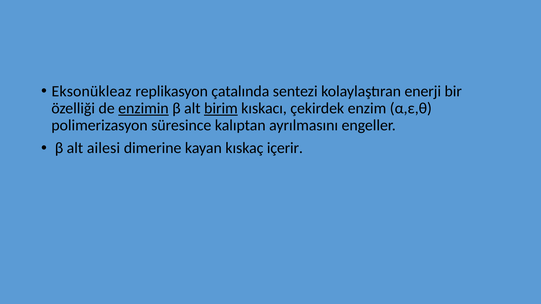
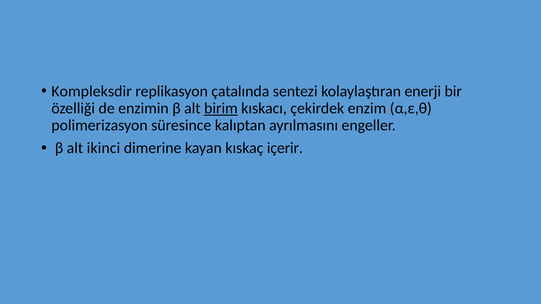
Eksonükleaz: Eksonükleaz -> Kompleksdir
enzimin underline: present -> none
ailesi: ailesi -> ikinci
